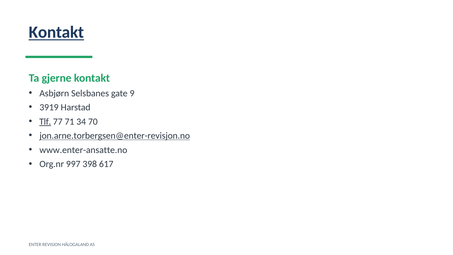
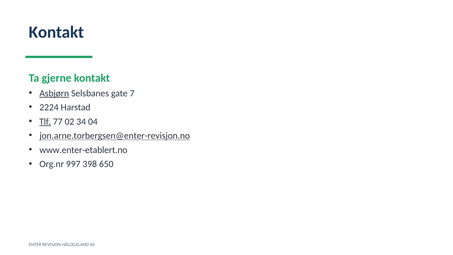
Kontakt at (56, 32) underline: present -> none
Asbjørn underline: none -> present
9: 9 -> 7
3919: 3919 -> 2224
71: 71 -> 02
70: 70 -> 04
www.enter-ansatte.no: www.enter-ansatte.no -> www.enter-etablert.no
617: 617 -> 650
